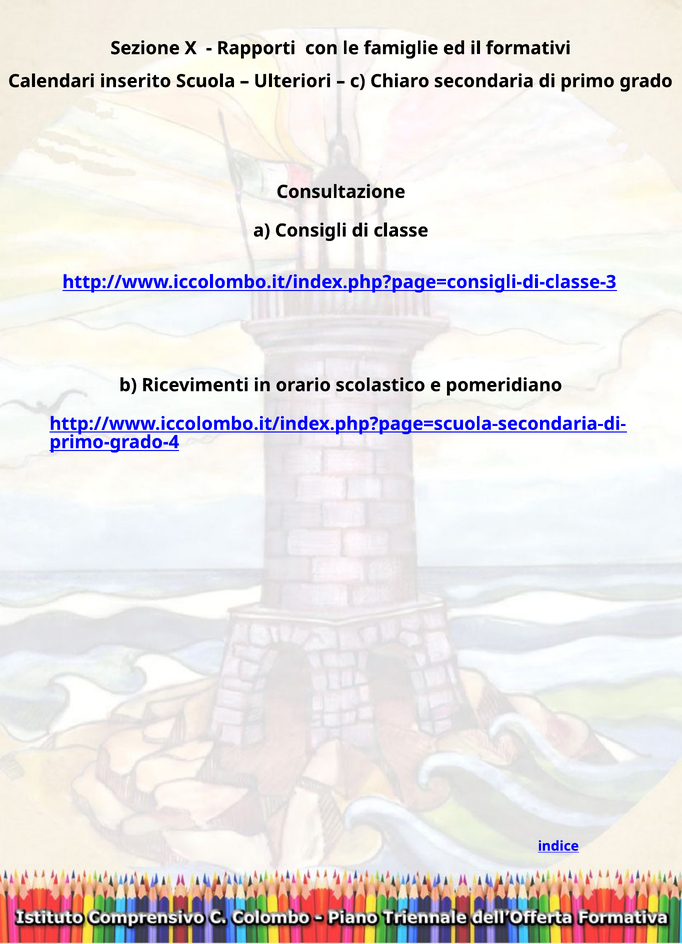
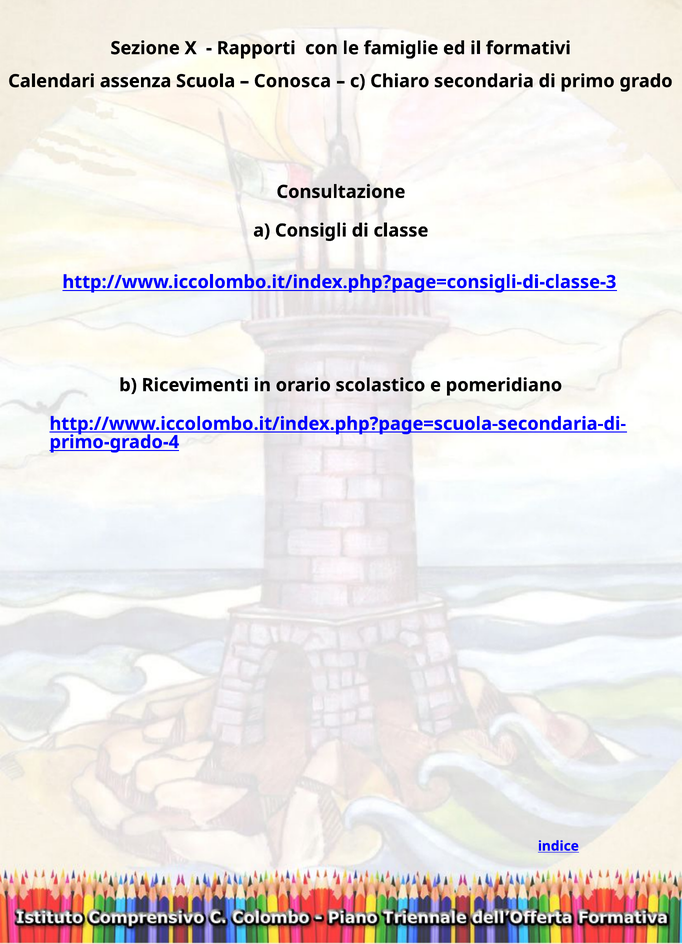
inserito: inserito -> assenza
Ulteriori: Ulteriori -> Conosca
